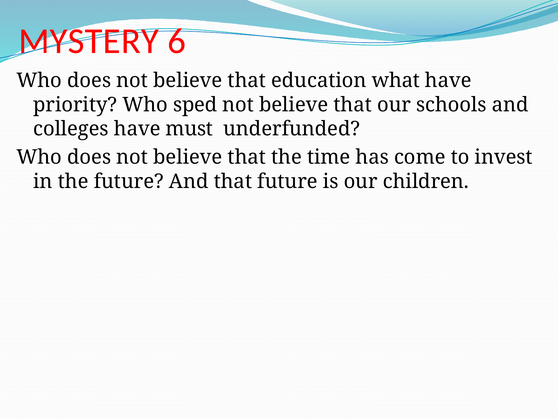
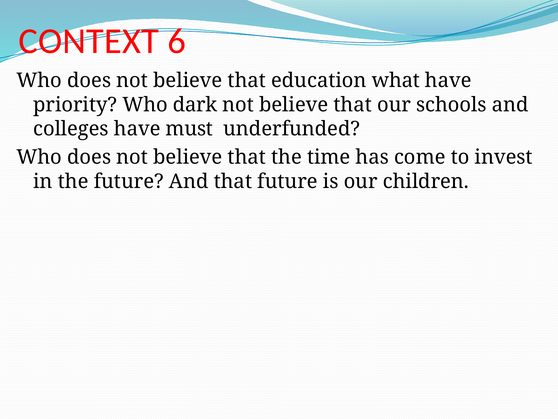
MYSTERY: MYSTERY -> CONTEXT
sped: sped -> dark
